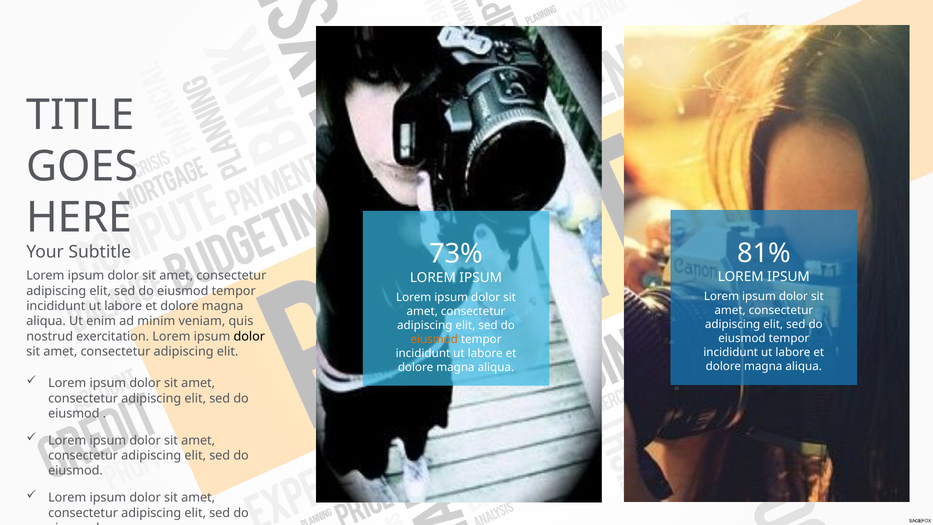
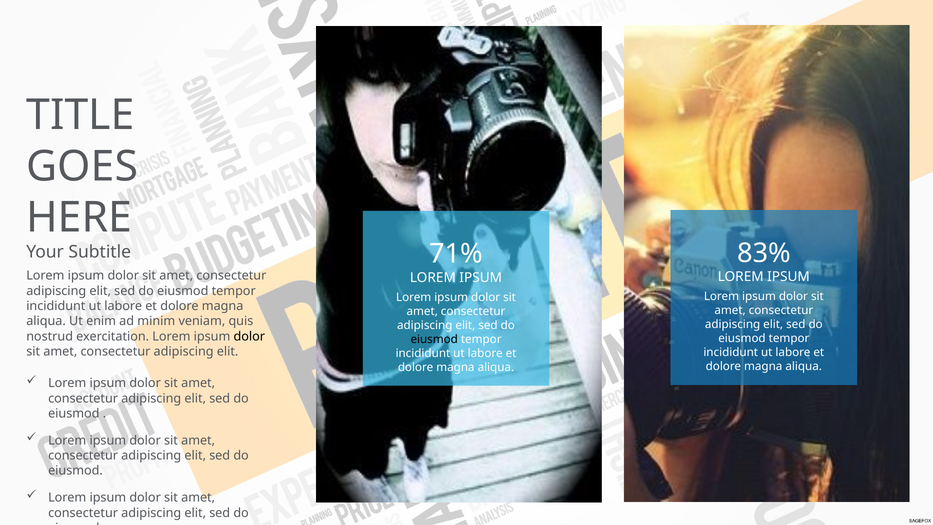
81%: 81% -> 83%
73%: 73% -> 71%
eiusmod at (434, 339) colour: orange -> black
